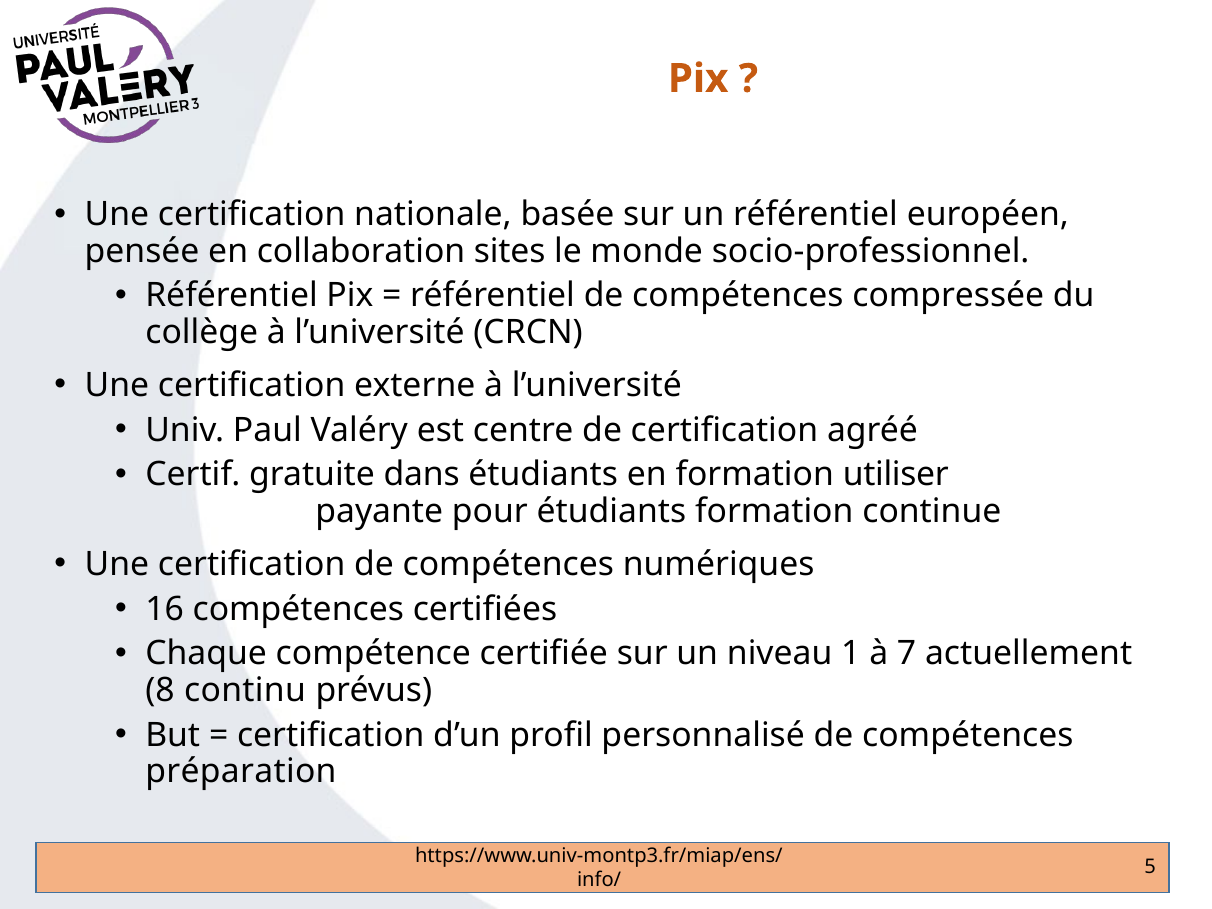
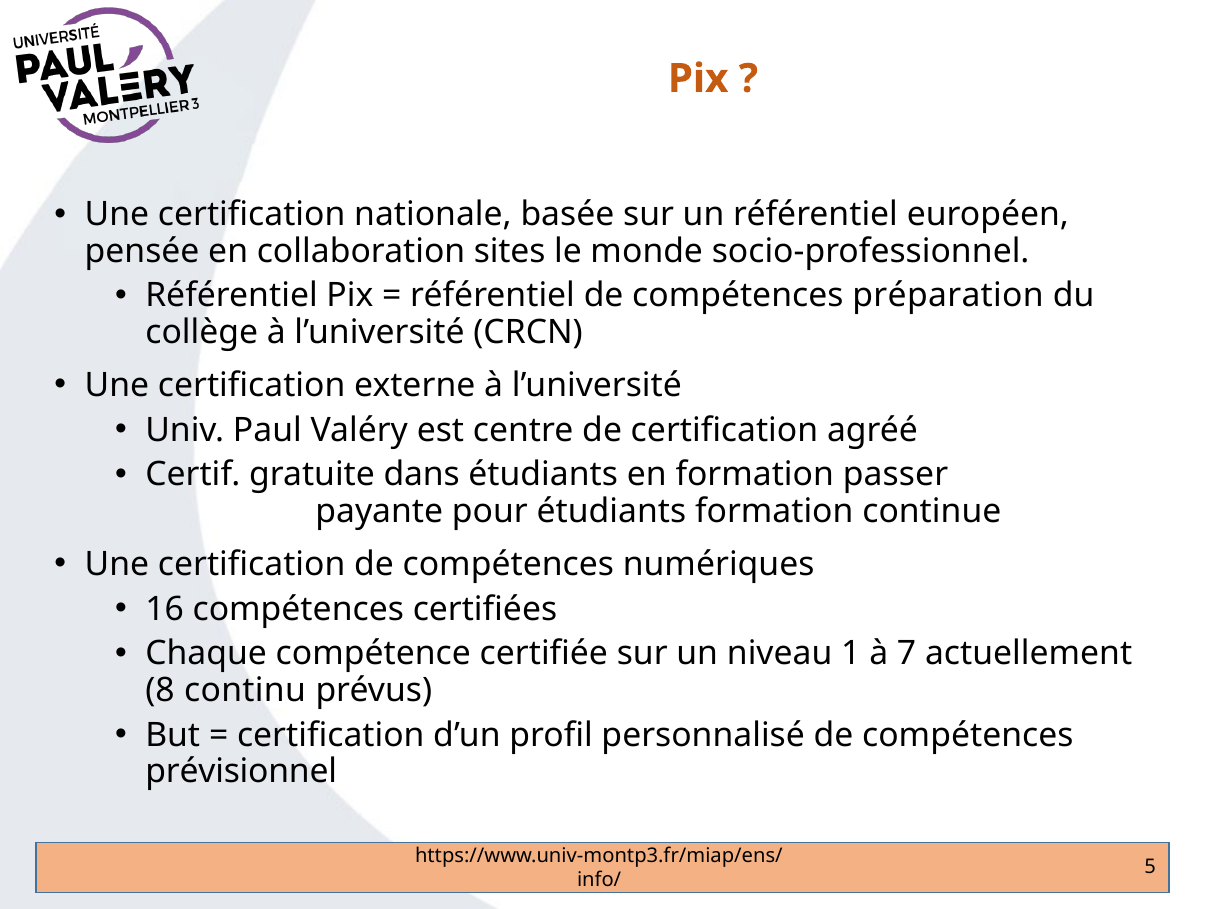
compressée: compressée -> préparation
utiliser: utiliser -> passer
préparation: préparation -> prévisionnel
